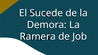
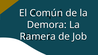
Sucede: Sucede -> Común
